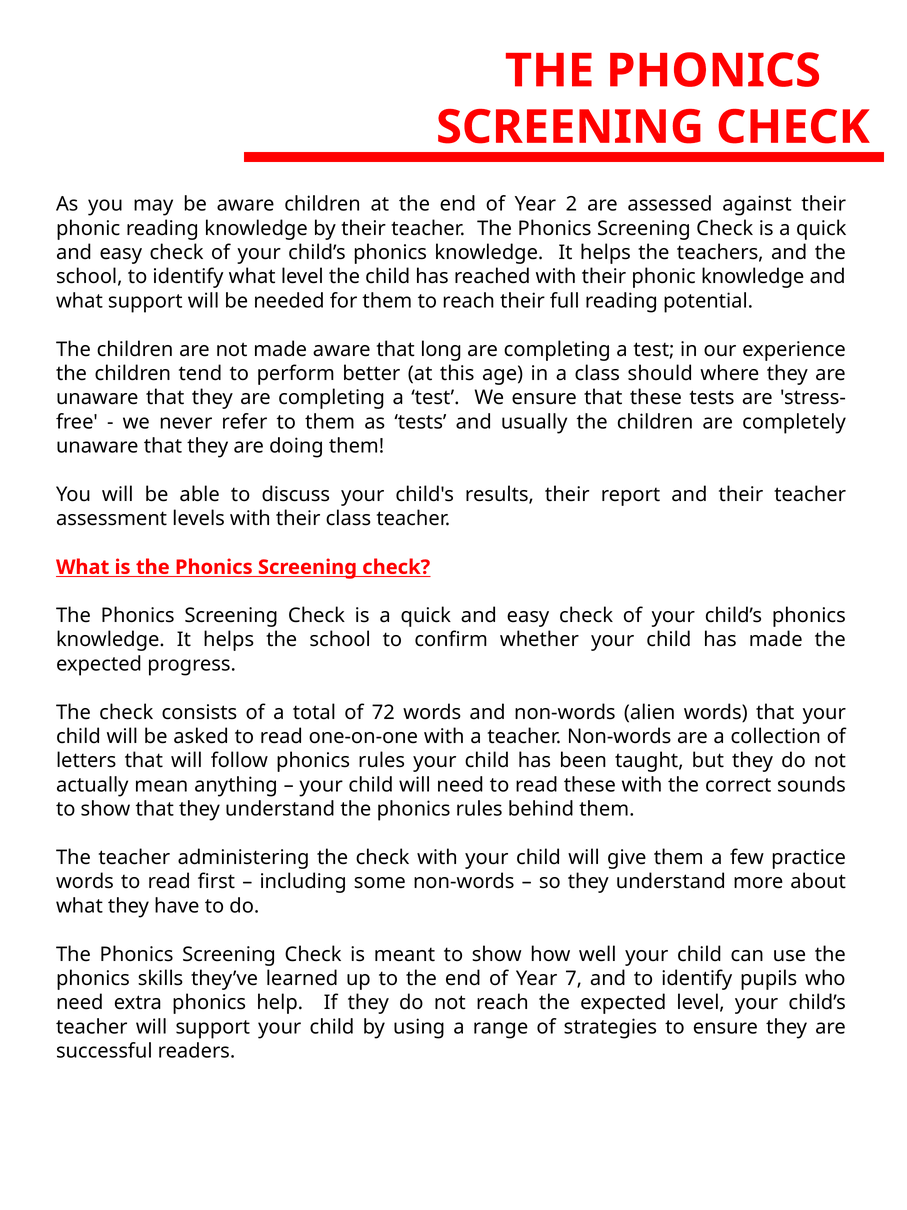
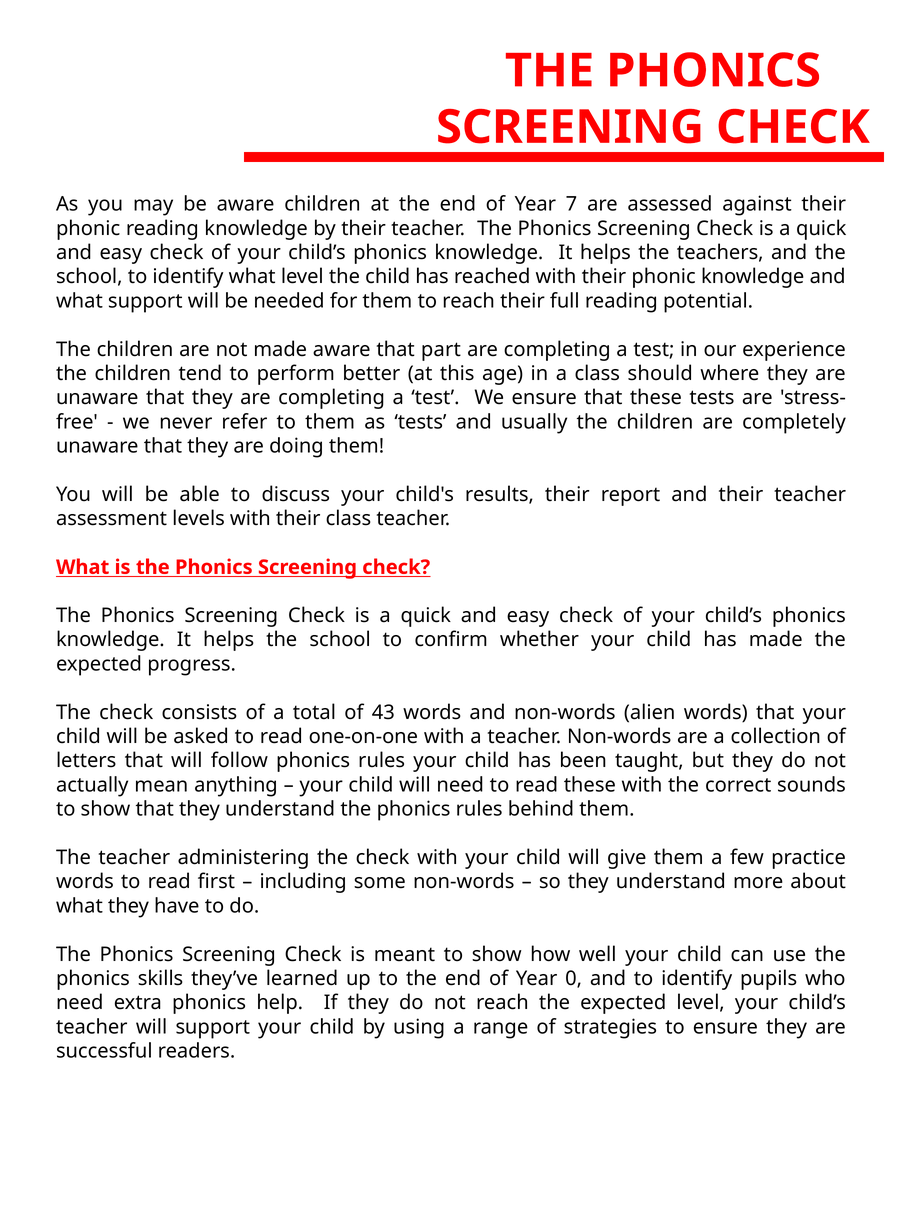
2: 2 -> 7
long: long -> part
72: 72 -> 43
7: 7 -> 0
